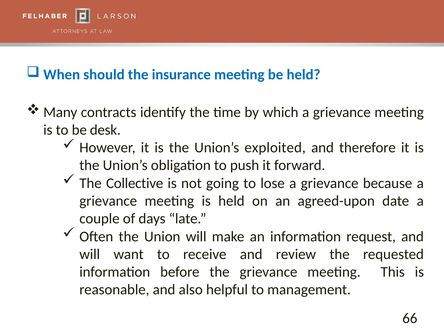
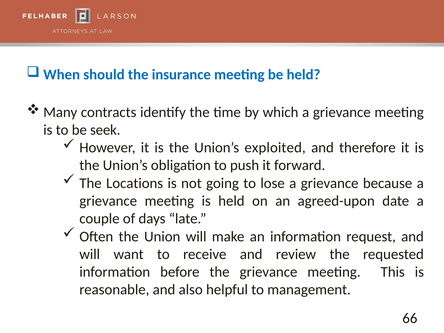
desk: desk -> seek
Collective: Collective -> Locations
